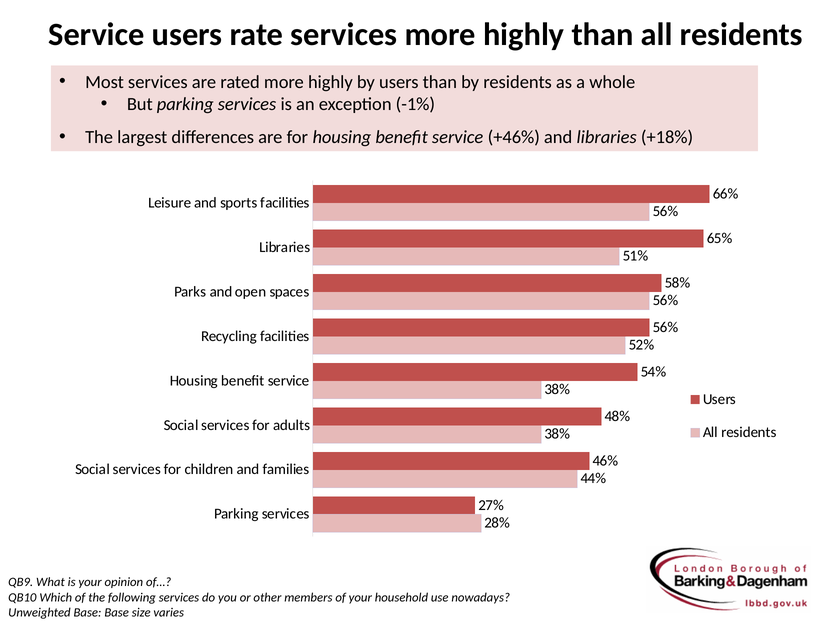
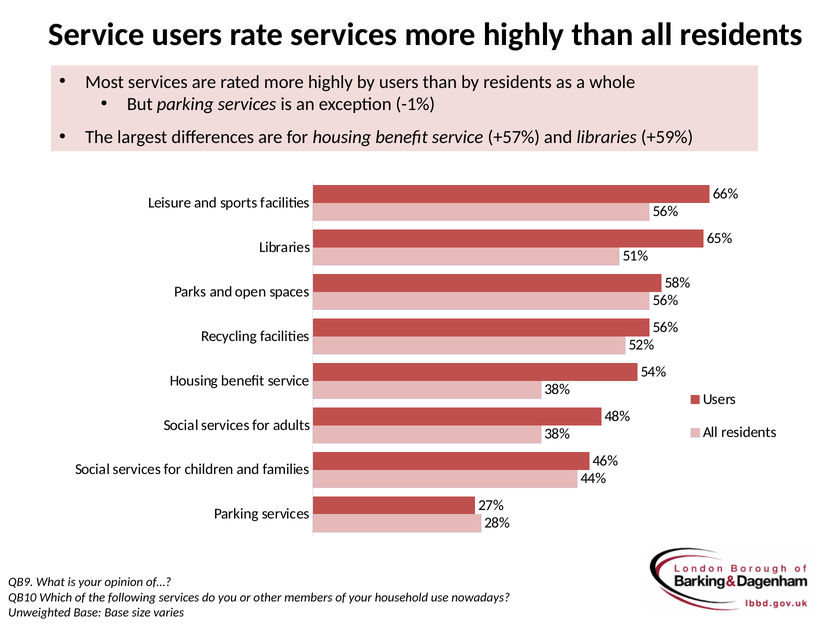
+46%: +46% -> +57%
+18%: +18% -> +59%
